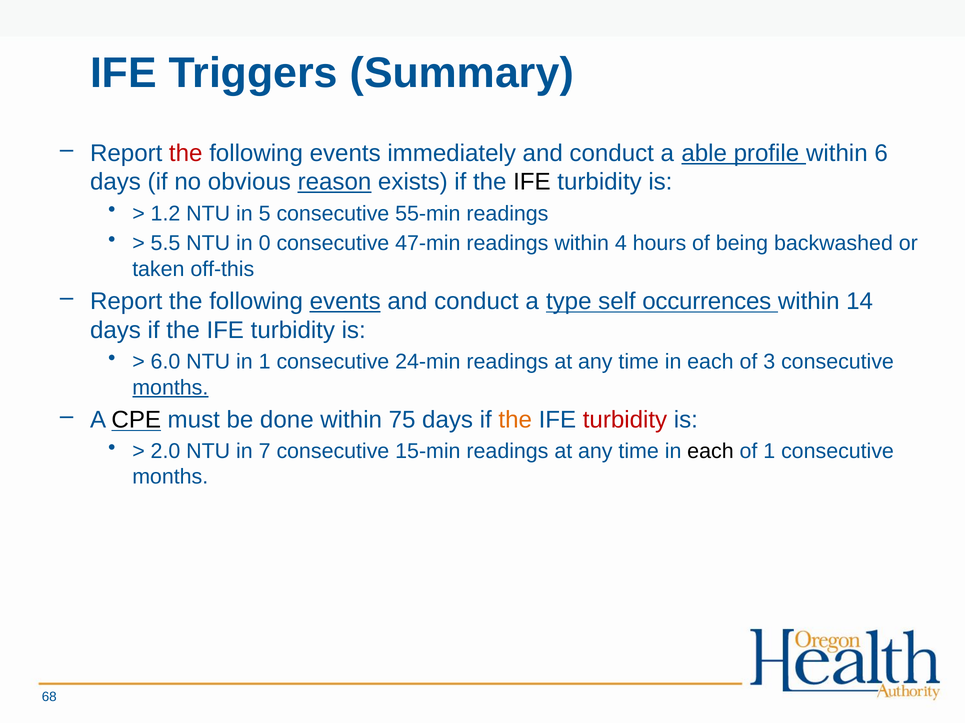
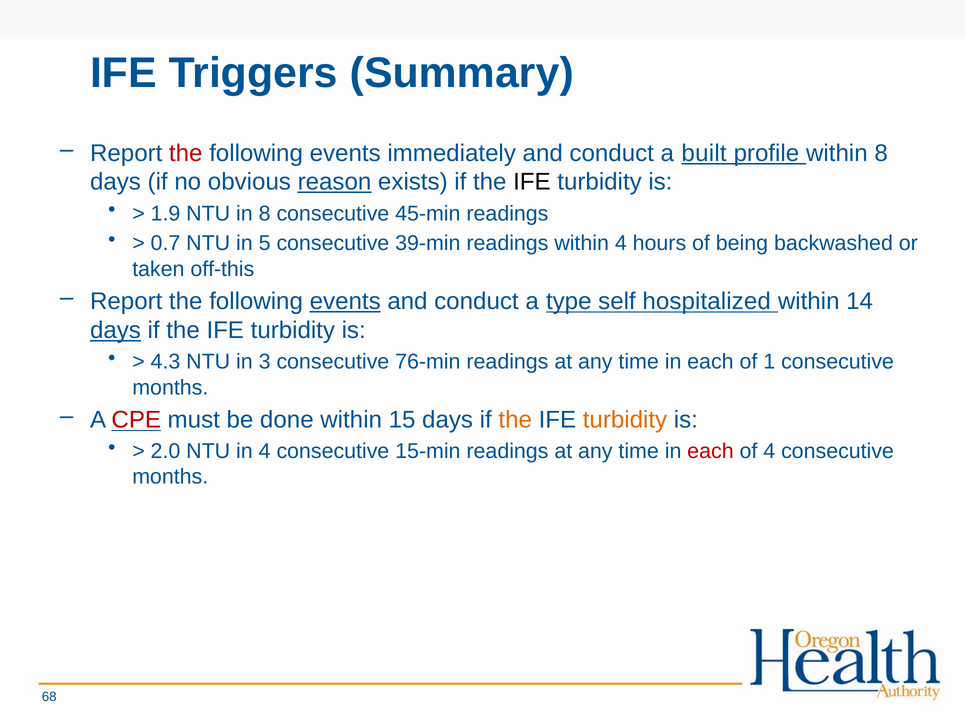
able: able -> built
within 6: 6 -> 8
1.2: 1.2 -> 1.9
in 5: 5 -> 8
55-min: 55-min -> 45-min
5.5: 5.5 -> 0.7
0: 0 -> 5
47-min: 47-min -> 39-min
occurrences: occurrences -> hospitalized
days at (116, 331) underline: none -> present
6.0: 6.0 -> 4.3
in 1: 1 -> 3
24-min: 24-min -> 76-min
3: 3 -> 1
months at (170, 388) underline: present -> none
CPE colour: black -> red
75: 75 -> 15
turbidity at (625, 420) colour: red -> orange
in 7: 7 -> 4
each at (710, 452) colour: black -> red
of 1: 1 -> 4
